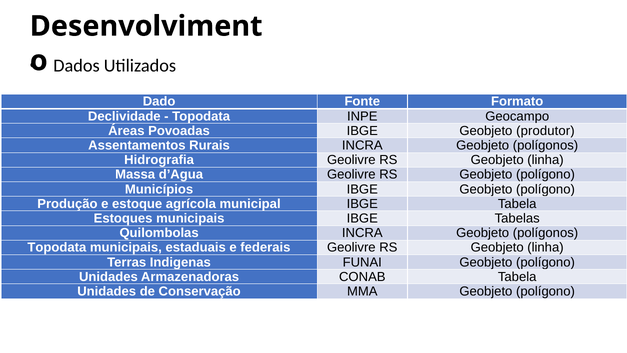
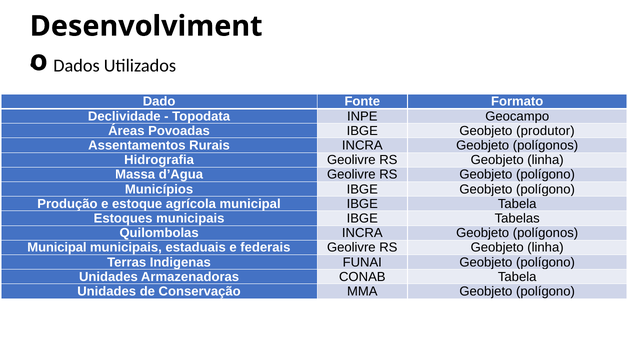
Topodata at (57, 247): Topodata -> Municipal
